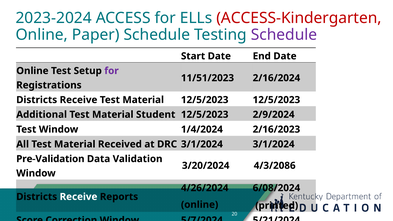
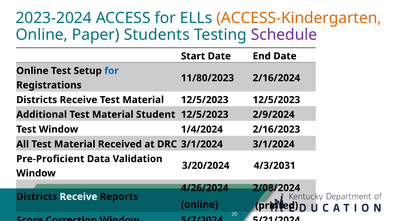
ACCESS-Kindergarten colour: red -> orange
Paper Schedule: Schedule -> Students
for at (112, 71) colour: purple -> blue
11/51/2023: 11/51/2023 -> 11/80/2023
Pre-Validation: Pre-Validation -> Pre-Proficient
4/3/2086: 4/3/2086 -> 4/3/2031
6/08/2024: 6/08/2024 -> 2/08/2024
